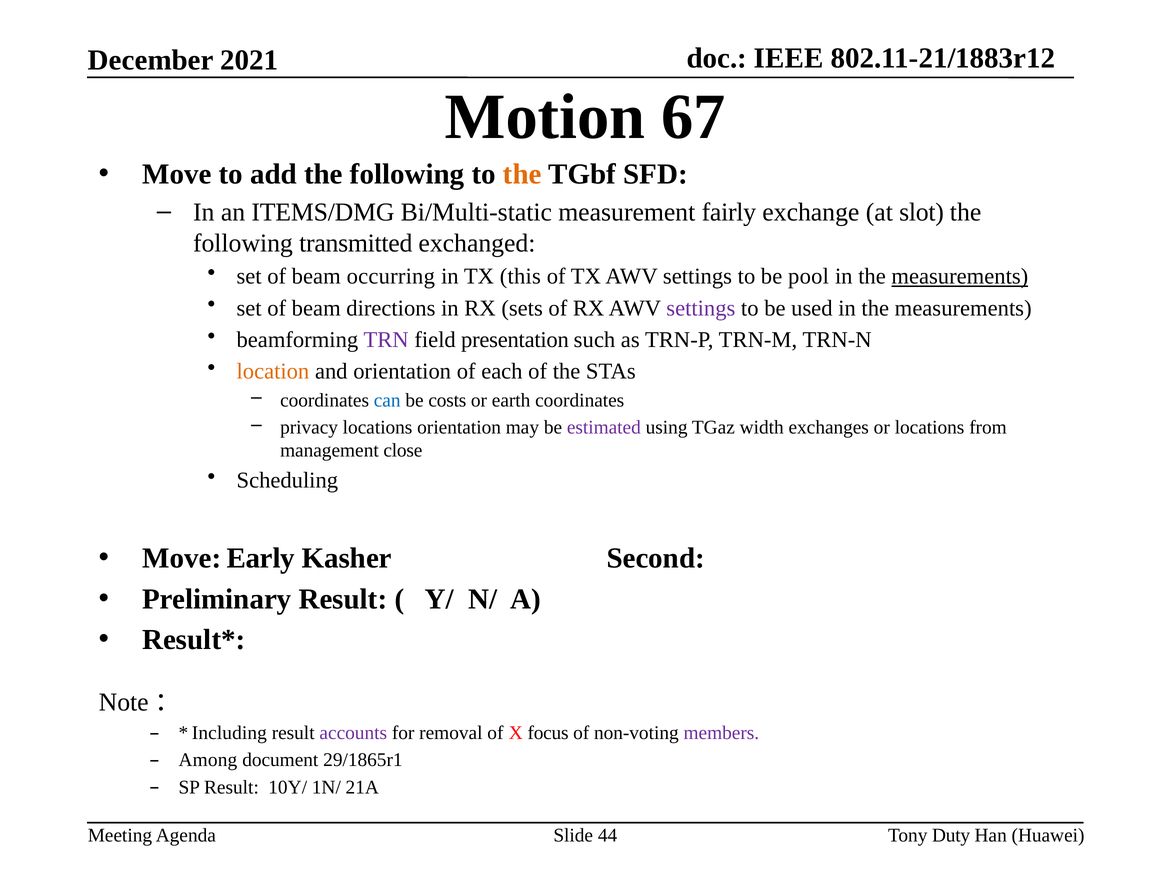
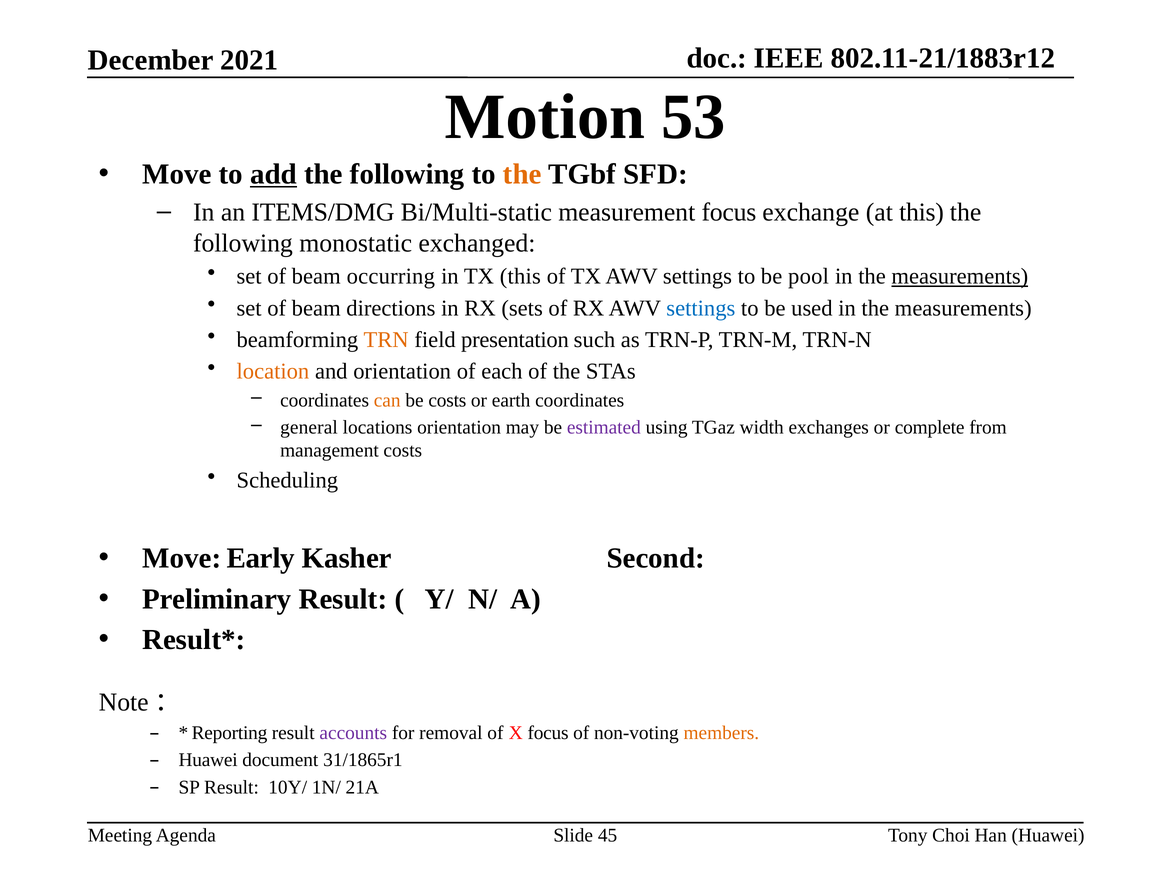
67: 67 -> 53
add underline: none -> present
measurement fairly: fairly -> focus
at slot: slot -> this
transmitted: transmitted -> monostatic
settings at (701, 308) colour: purple -> blue
TRN colour: purple -> orange
can colour: blue -> orange
privacy: privacy -> general
or locations: locations -> complete
management close: close -> costs
Including: Including -> Reporting
members colour: purple -> orange
Among at (208, 760): Among -> Huawei
29/1865r1: 29/1865r1 -> 31/1865r1
44: 44 -> 45
Duty: Duty -> Choi
